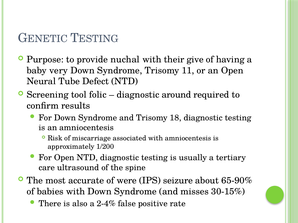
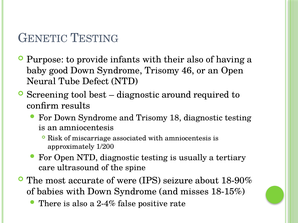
nuchal: nuchal -> infants
their give: give -> also
very: very -> good
11: 11 -> 46
folic: folic -> best
65-90%: 65-90% -> 18-90%
30-15%: 30-15% -> 18-15%
